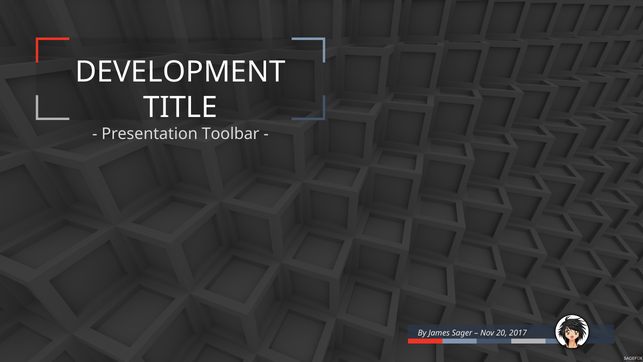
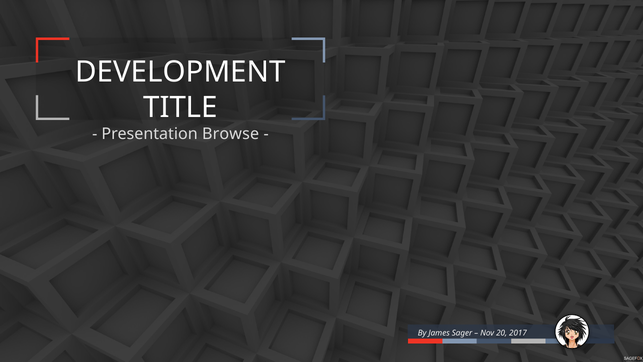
Toolbar: Toolbar -> Browse
